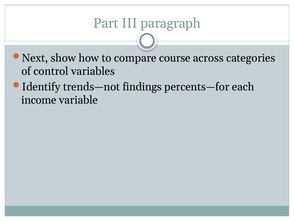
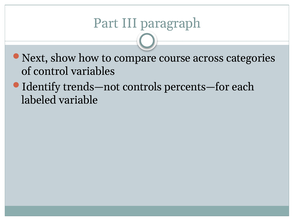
findings: findings -> controls
income: income -> labeled
